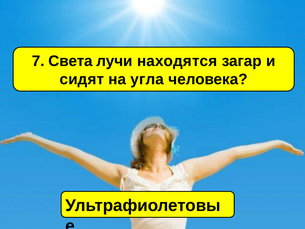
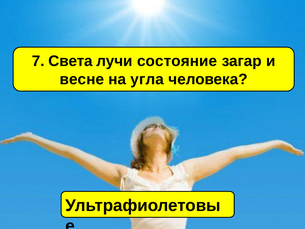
находятся: находятся -> состояние
сидят: сидят -> весне
